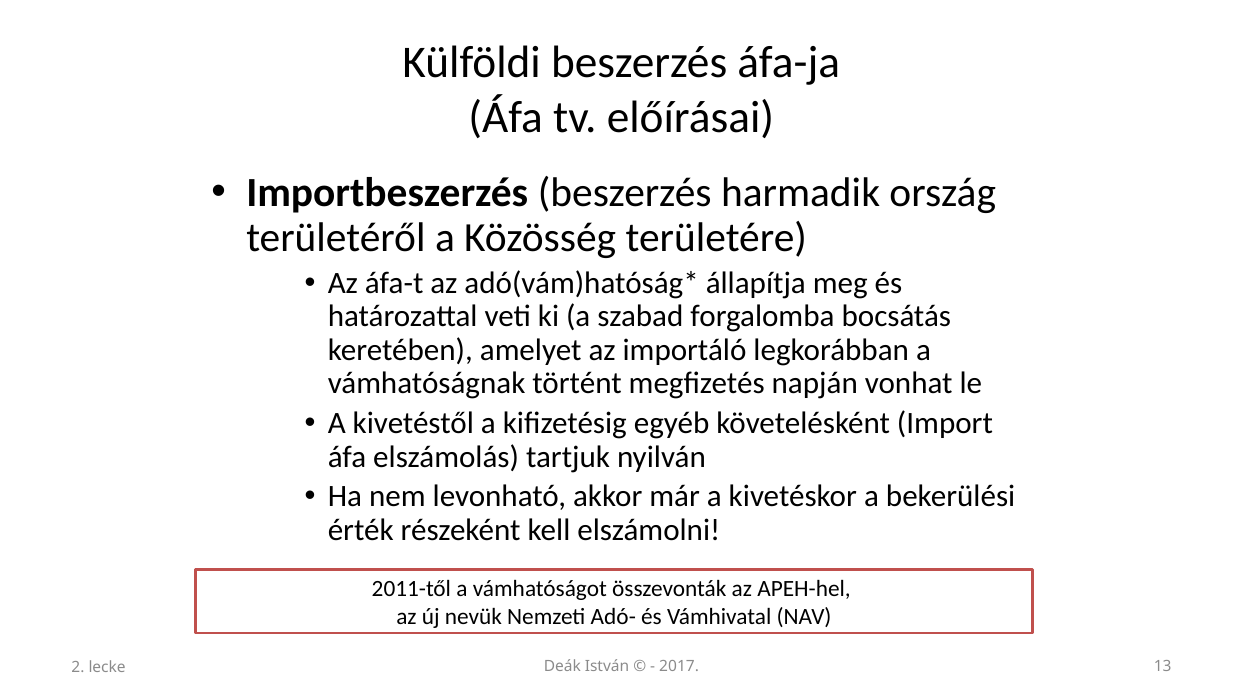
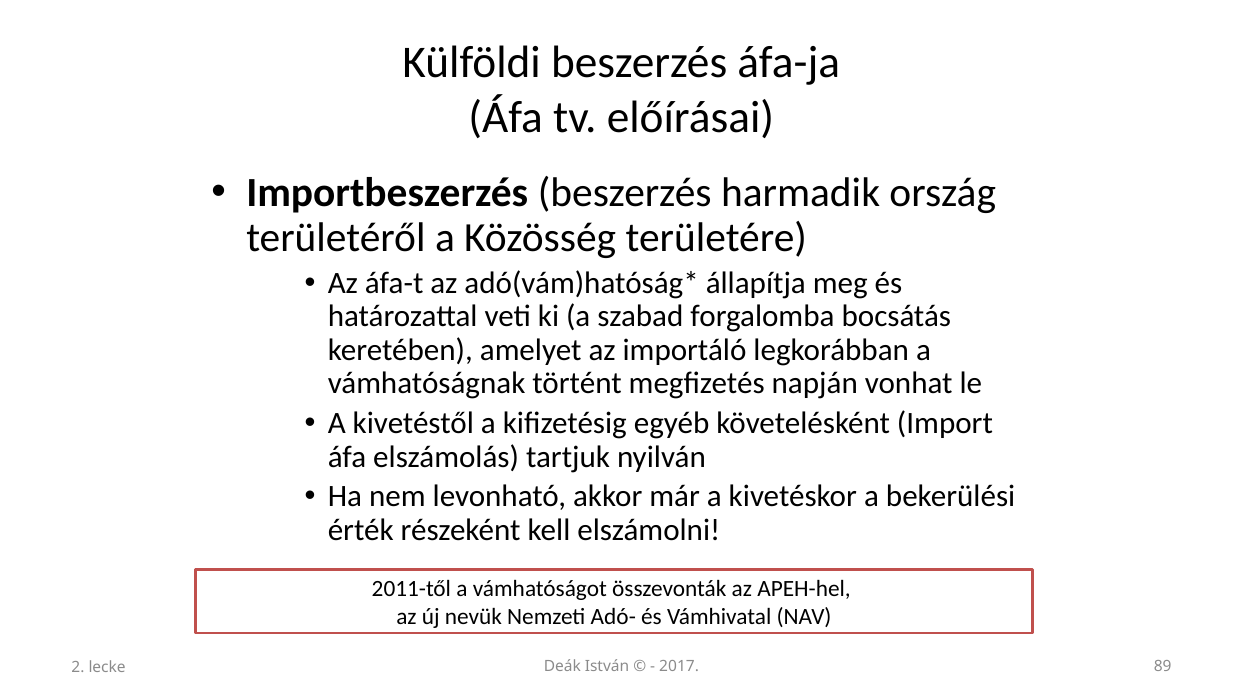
13: 13 -> 89
